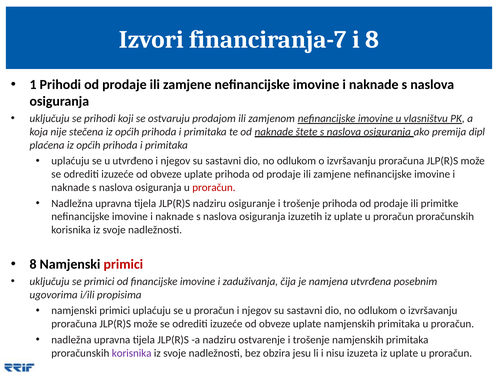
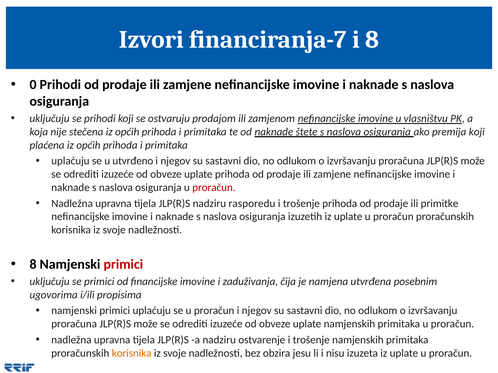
1: 1 -> 0
premija dipl: dipl -> koji
osiguranje: osiguranje -> rasporedu
korisnika at (132, 354) colour: purple -> orange
